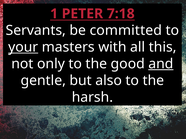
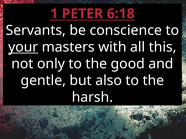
7:18: 7:18 -> 6:18
committed: committed -> conscience
and underline: present -> none
